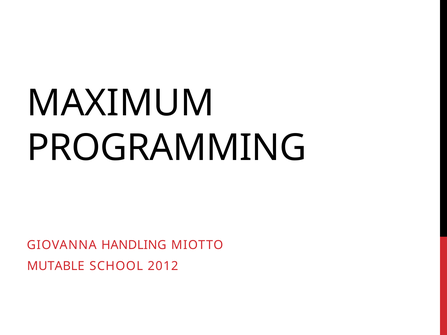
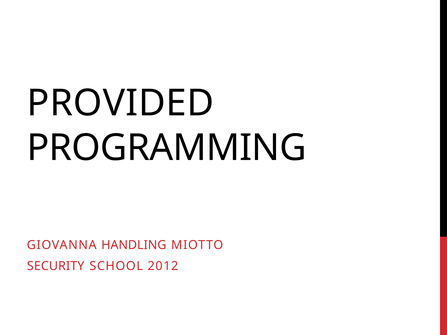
MAXIMUM: MAXIMUM -> PROVIDED
MUTABLE: MUTABLE -> SECURITY
